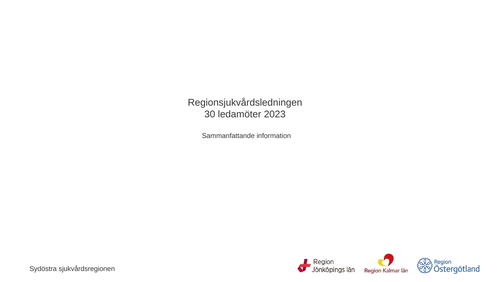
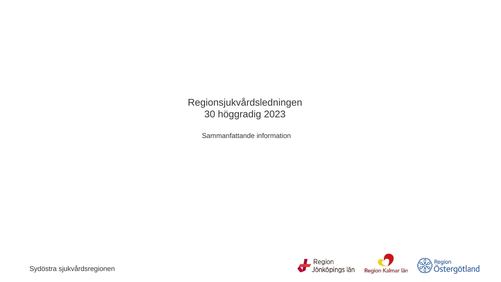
ledamöter: ledamöter -> höggradig
